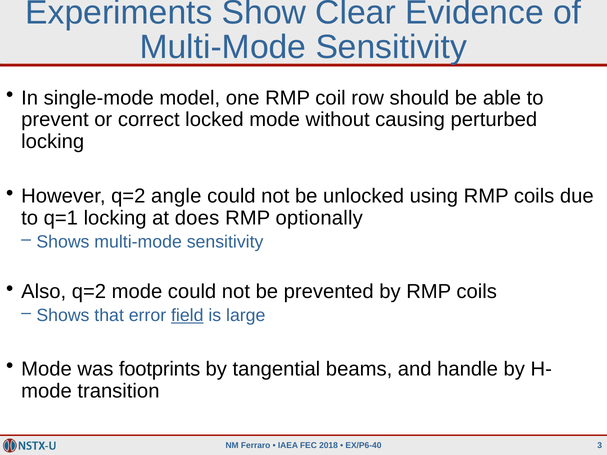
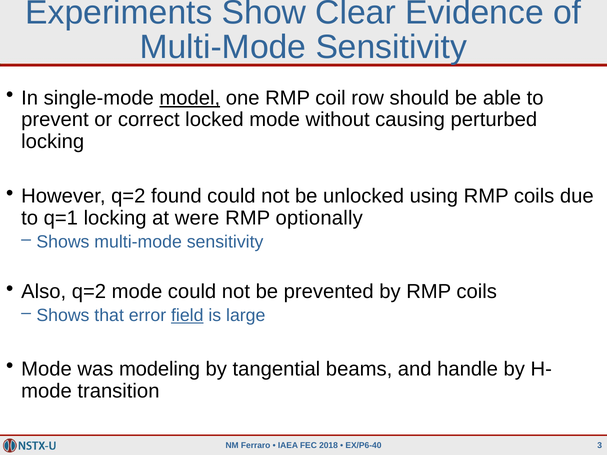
model underline: none -> present
angle: angle -> found
does: does -> were
footprints: footprints -> modeling
